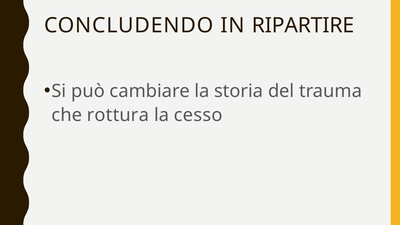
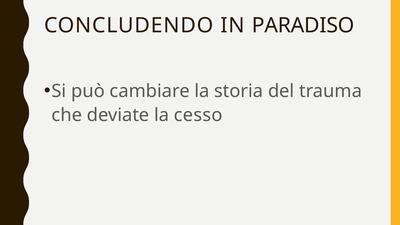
RIPARTIRE: RIPARTIRE -> PARADISO
rottura: rottura -> deviate
